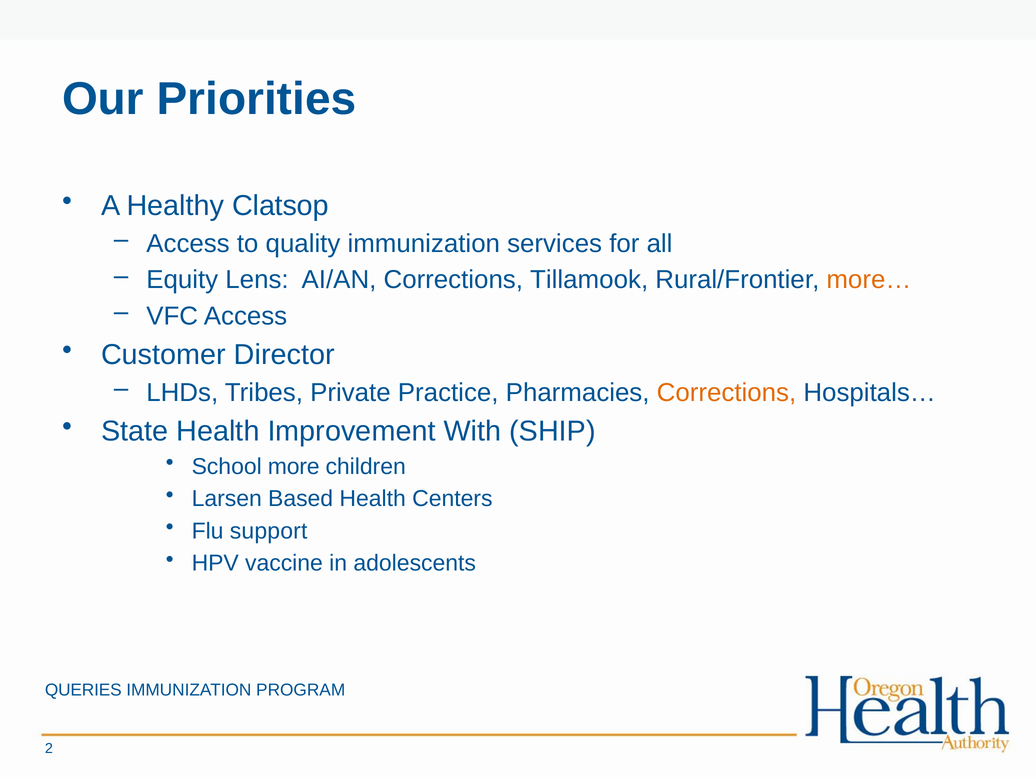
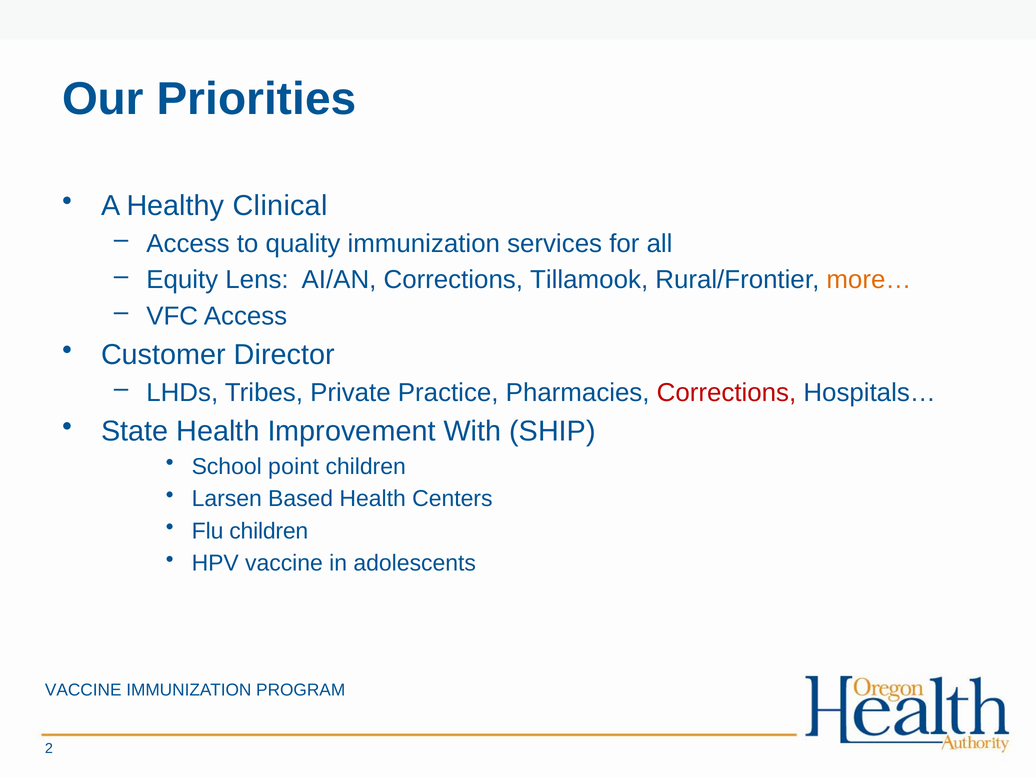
Clatsop: Clatsop -> Clinical
Corrections at (726, 393) colour: orange -> red
more: more -> point
Flu support: support -> children
QUERIES at (83, 690): QUERIES -> VACCINE
